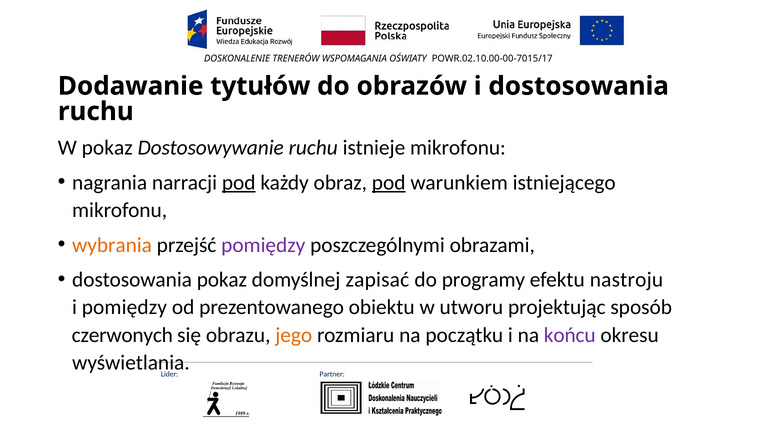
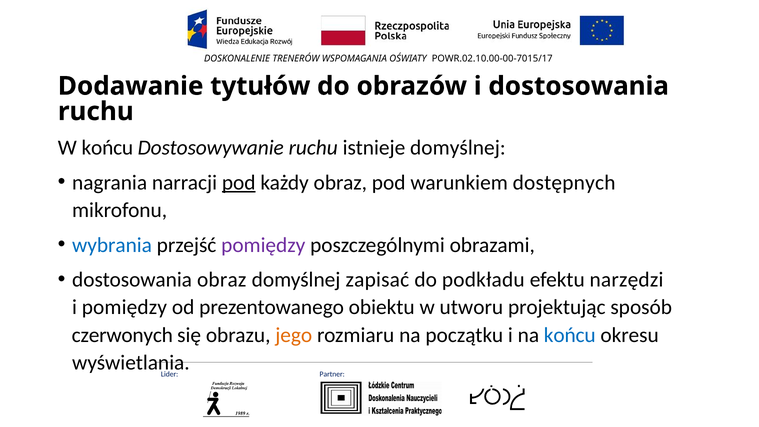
W pokaz: pokaz -> końcu
istnieje mikrofonu: mikrofonu -> domyślnej
pod at (389, 182) underline: present -> none
istniejącego: istniejącego -> dostępnych
wybrania colour: orange -> blue
dostosowania pokaz: pokaz -> obraz
programy: programy -> podkładu
nastroju: nastroju -> narzędzi
końcu at (570, 335) colour: purple -> blue
